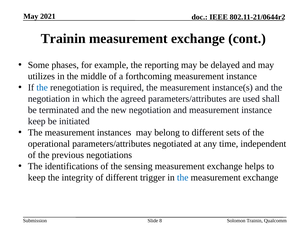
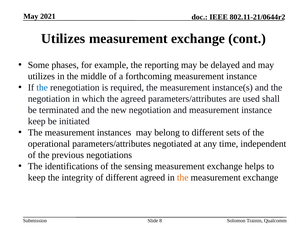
Trainin at (63, 39): Trainin -> Utilizes
different trigger: trigger -> agreed
the at (183, 178) colour: blue -> orange
